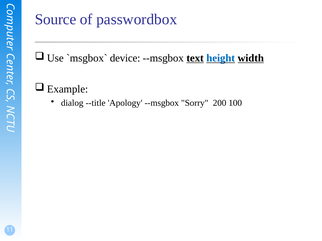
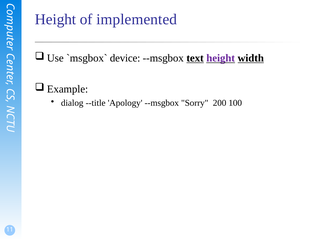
Source at (56, 19): Source -> Height
passwordbox: passwordbox -> implemented
height at (221, 58) colour: blue -> purple
